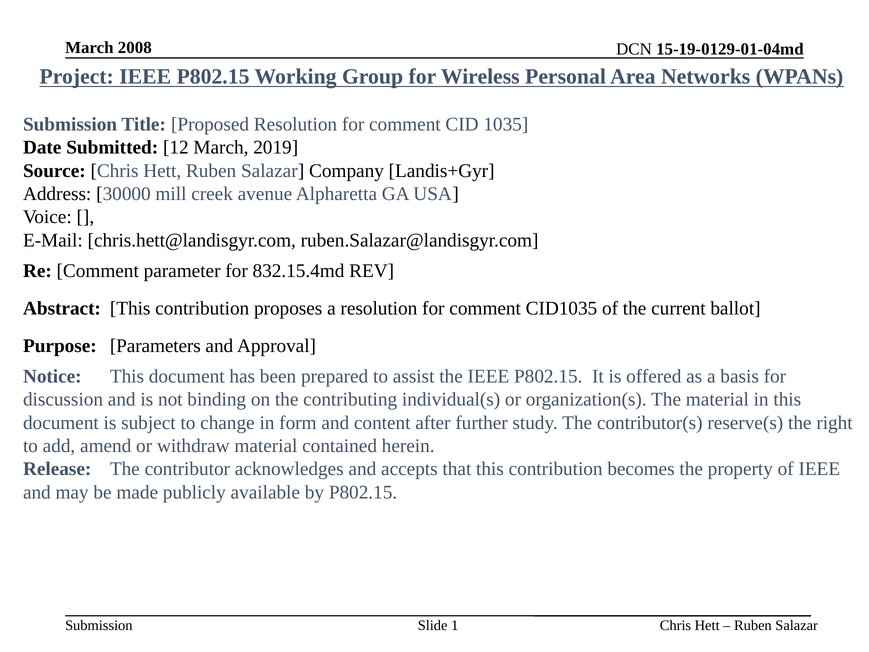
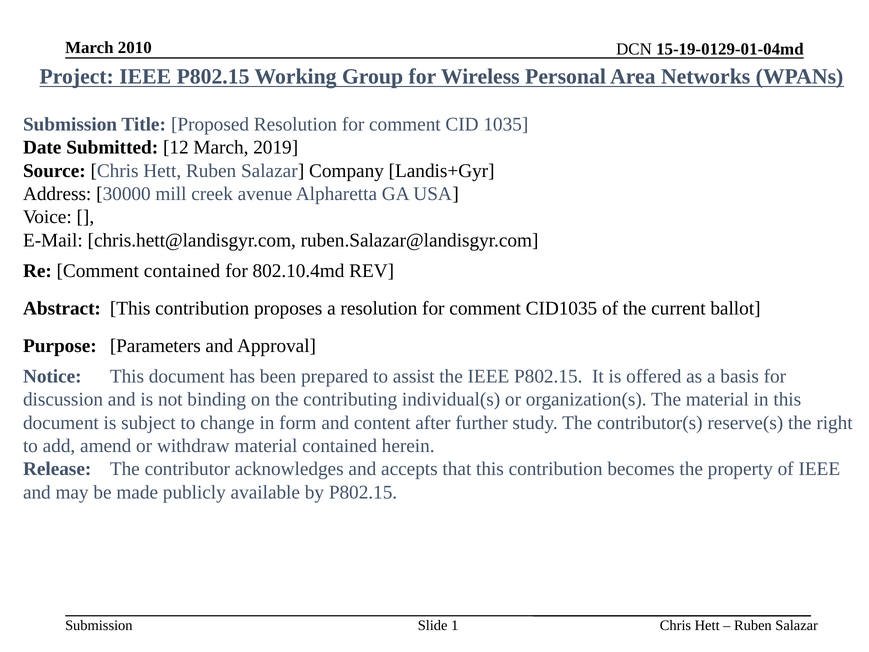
2008: 2008 -> 2010
Comment parameter: parameter -> contained
832.15.4md: 832.15.4md -> 802.10.4md
